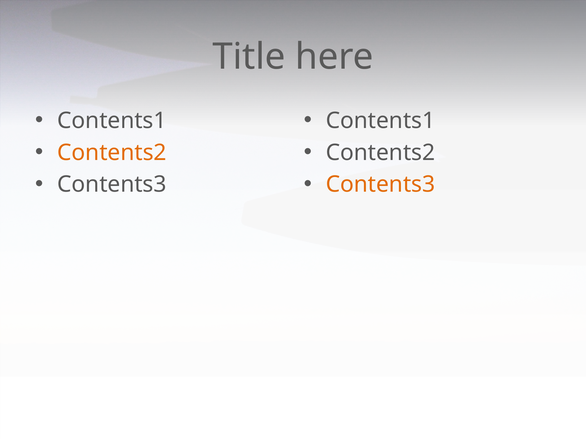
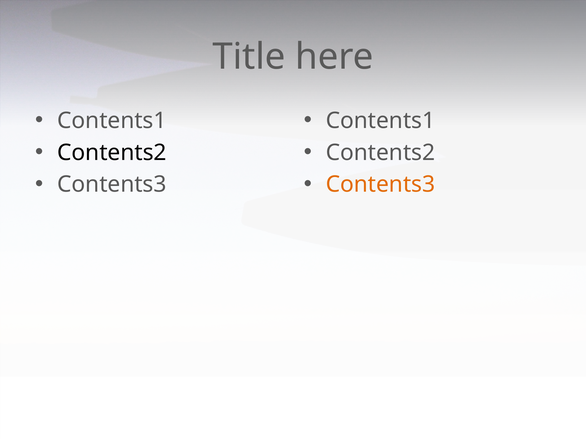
Contents2 at (112, 153) colour: orange -> black
